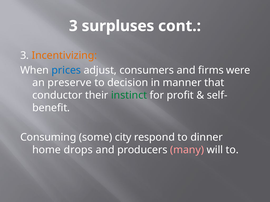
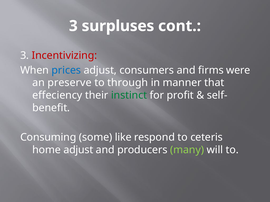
Incentivizing colour: orange -> red
decision: decision -> through
conductor: conductor -> effeciency
city: city -> like
dinner: dinner -> ceteris
home drops: drops -> adjust
many colour: pink -> light green
